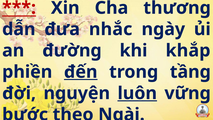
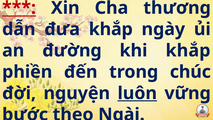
đưa nhắc: nhắc -> khắp
đến underline: present -> none
tầng: tầng -> chúc
